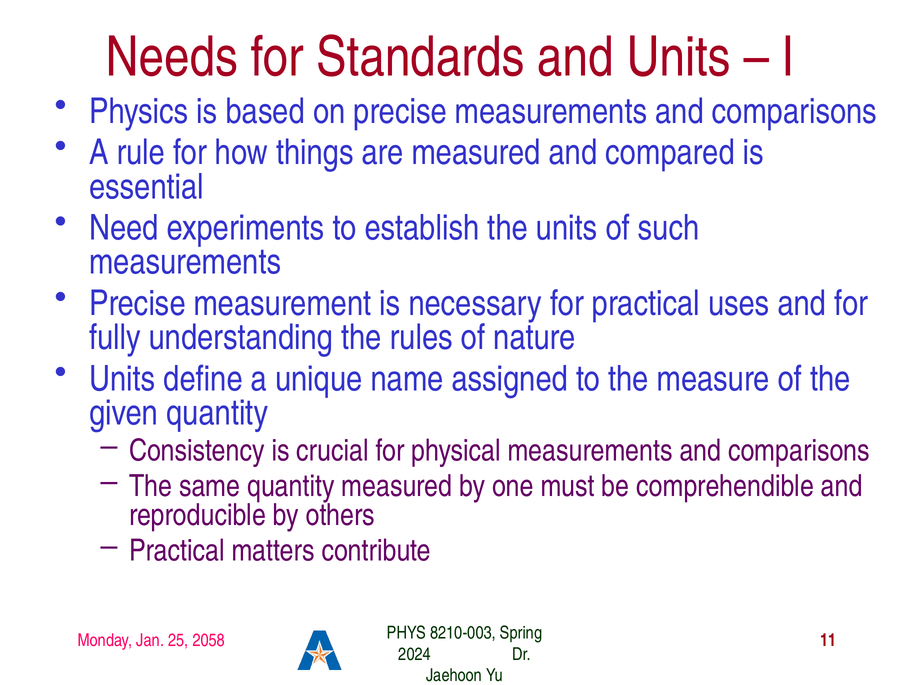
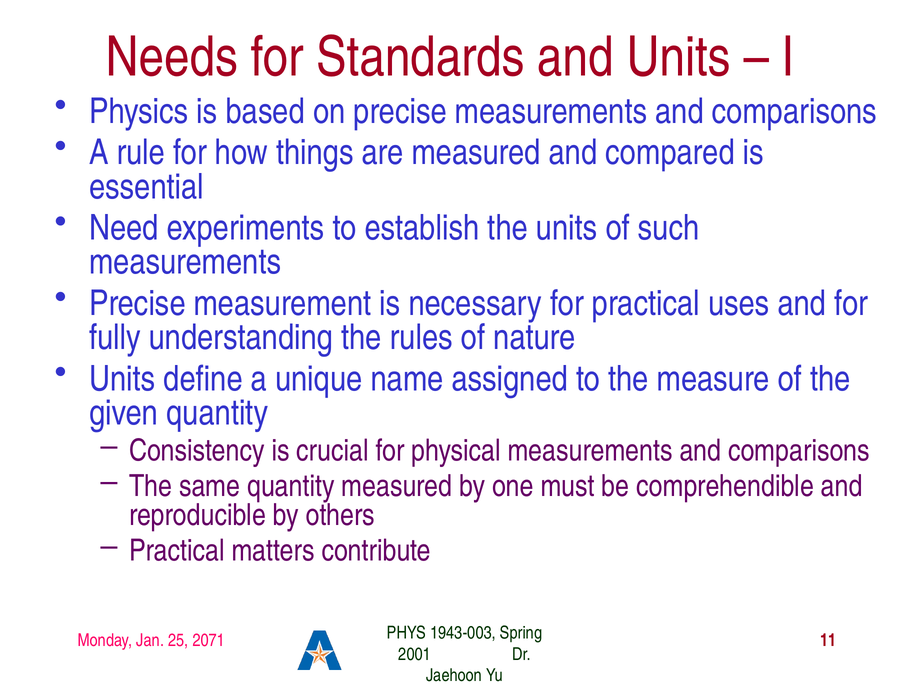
8210-003: 8210-003 -> 1943-003
2058: 2058 -> 2071
2024: 2024 -> 2001
